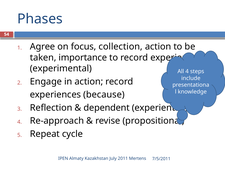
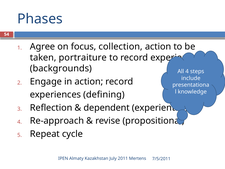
importance: importance -> portraiture
experimental: experimental -> backgrounds
because: because -> defining
